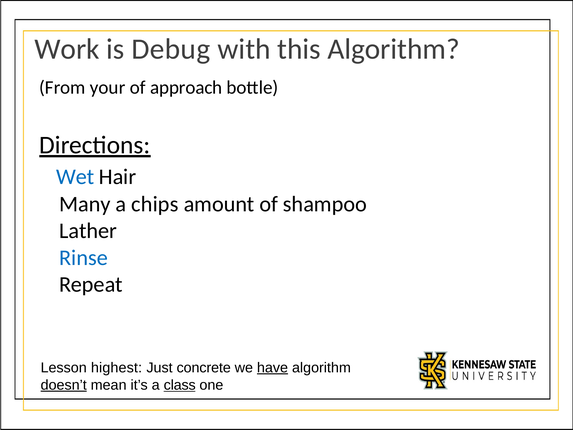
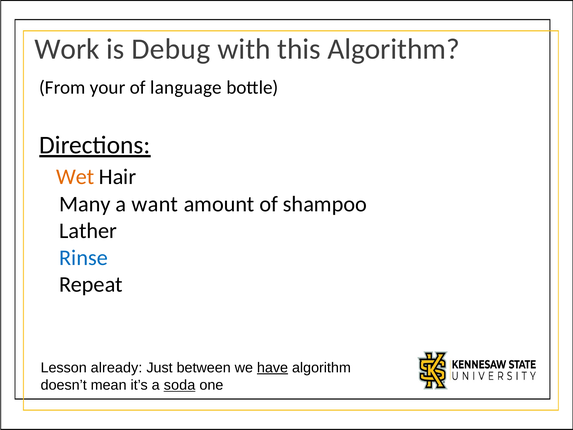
approach: approach -> language
Wet colour: blue -> orange
chips: chips -> want
highest: highest -> already
concrete: concrete -> between
doesn’t underline: present -> none
class: class -> soda
